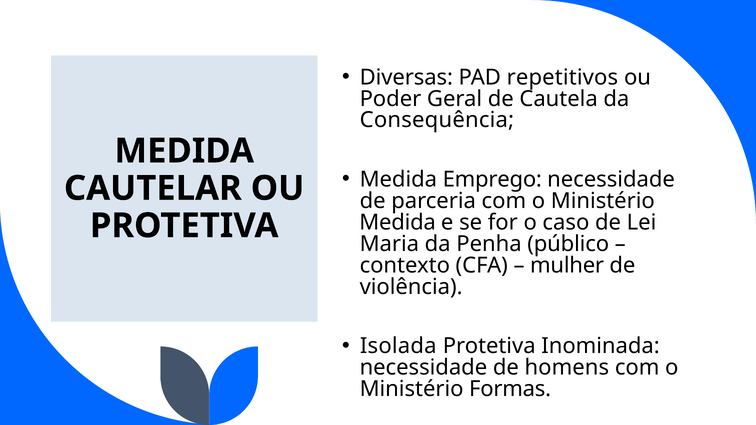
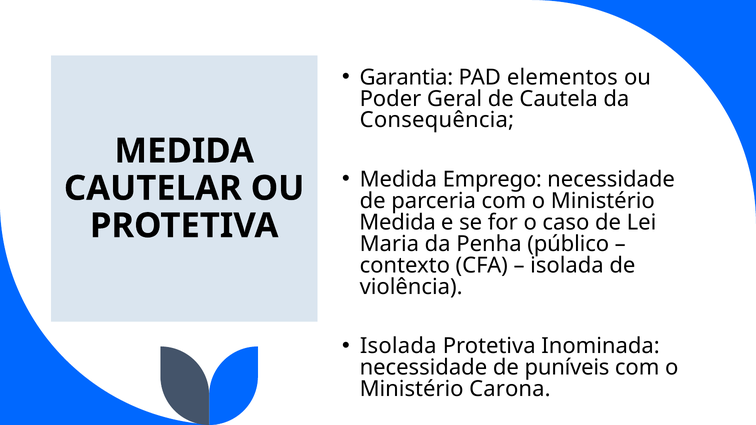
Diversas: Diversas -> Garantia
repetitivos: repetitivos -> elementos
mulher at (567, 266): mulher -> isolada
homens: homens -> puníveis
Formas: Formas -> Carona
